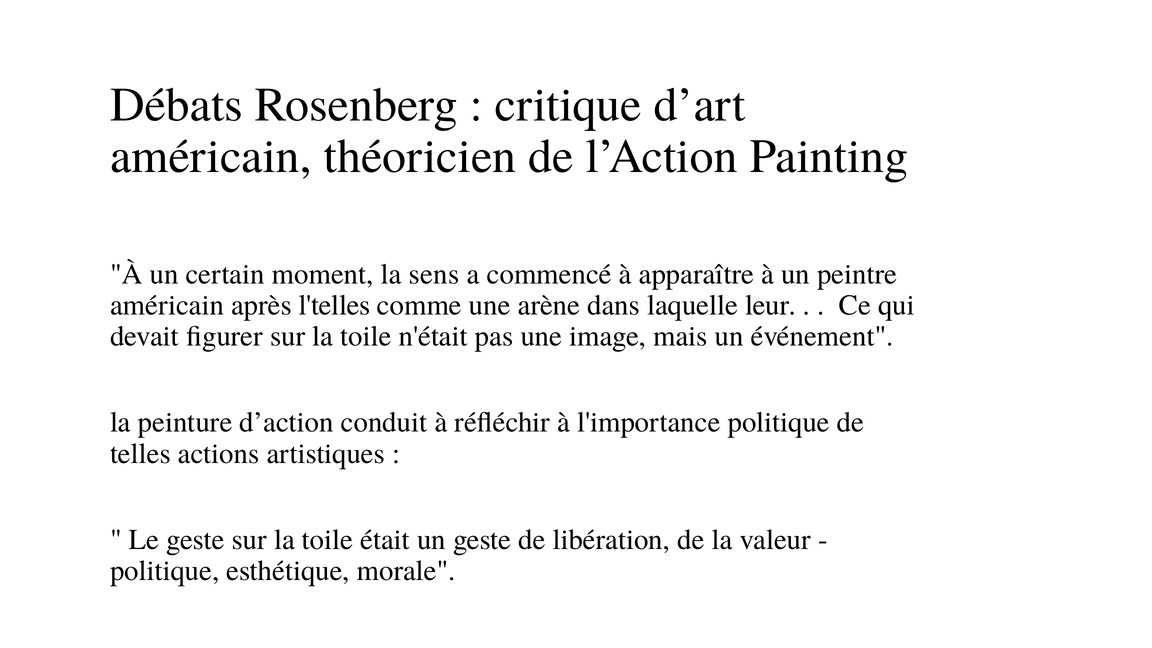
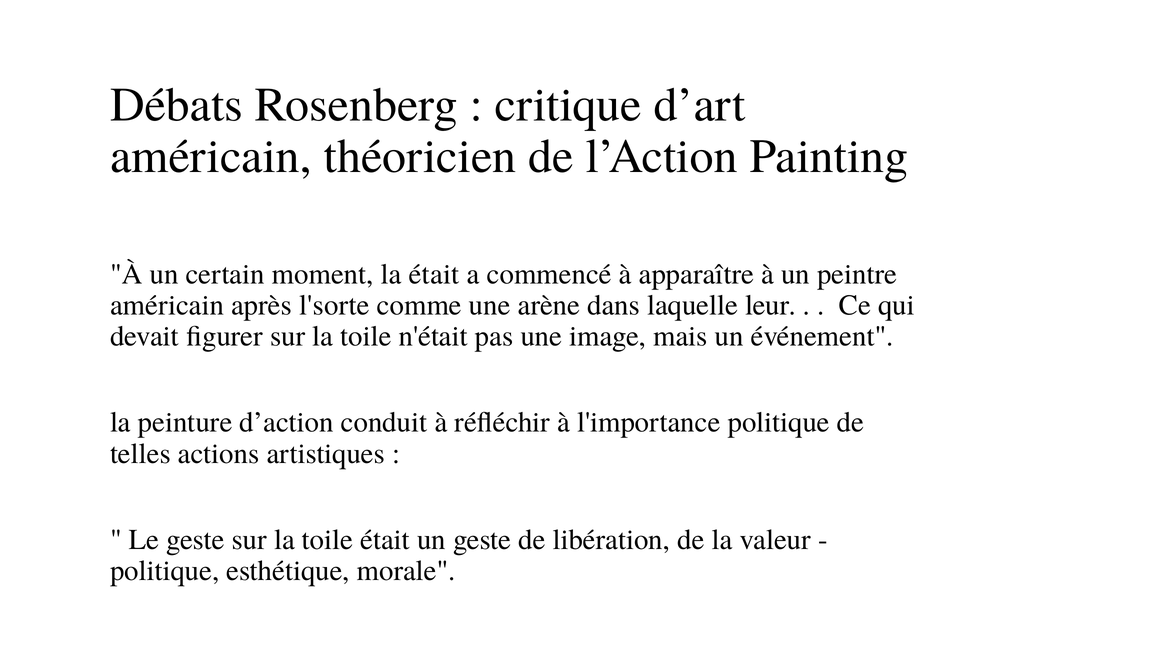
la sens: sens -> était
l'telles: l'telles -> l'sorte
